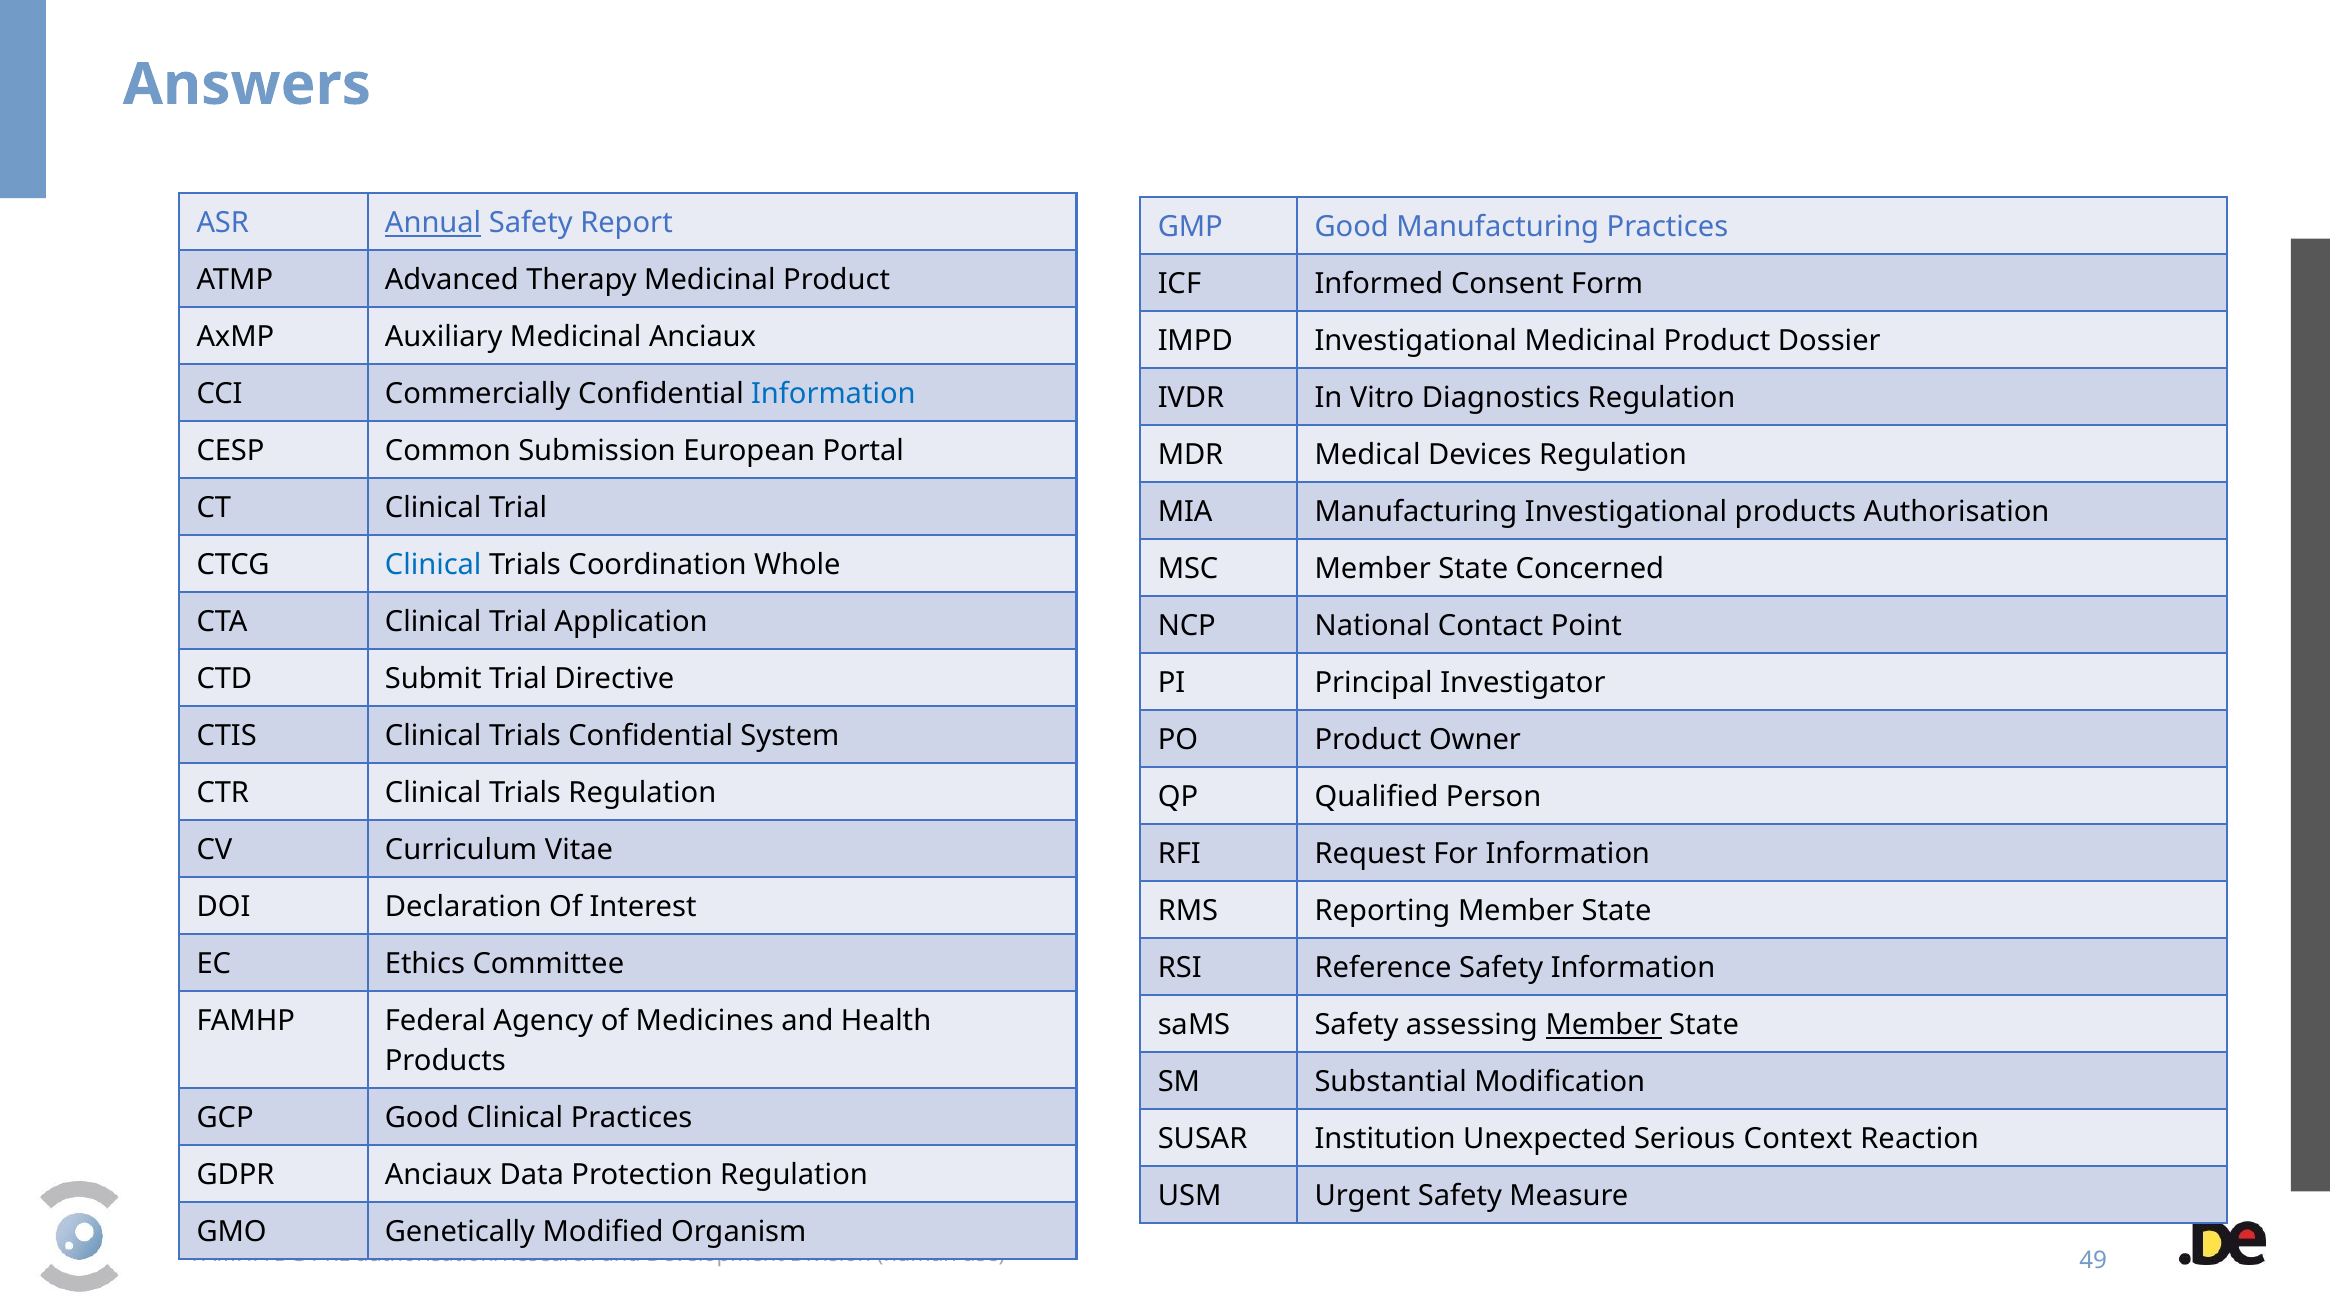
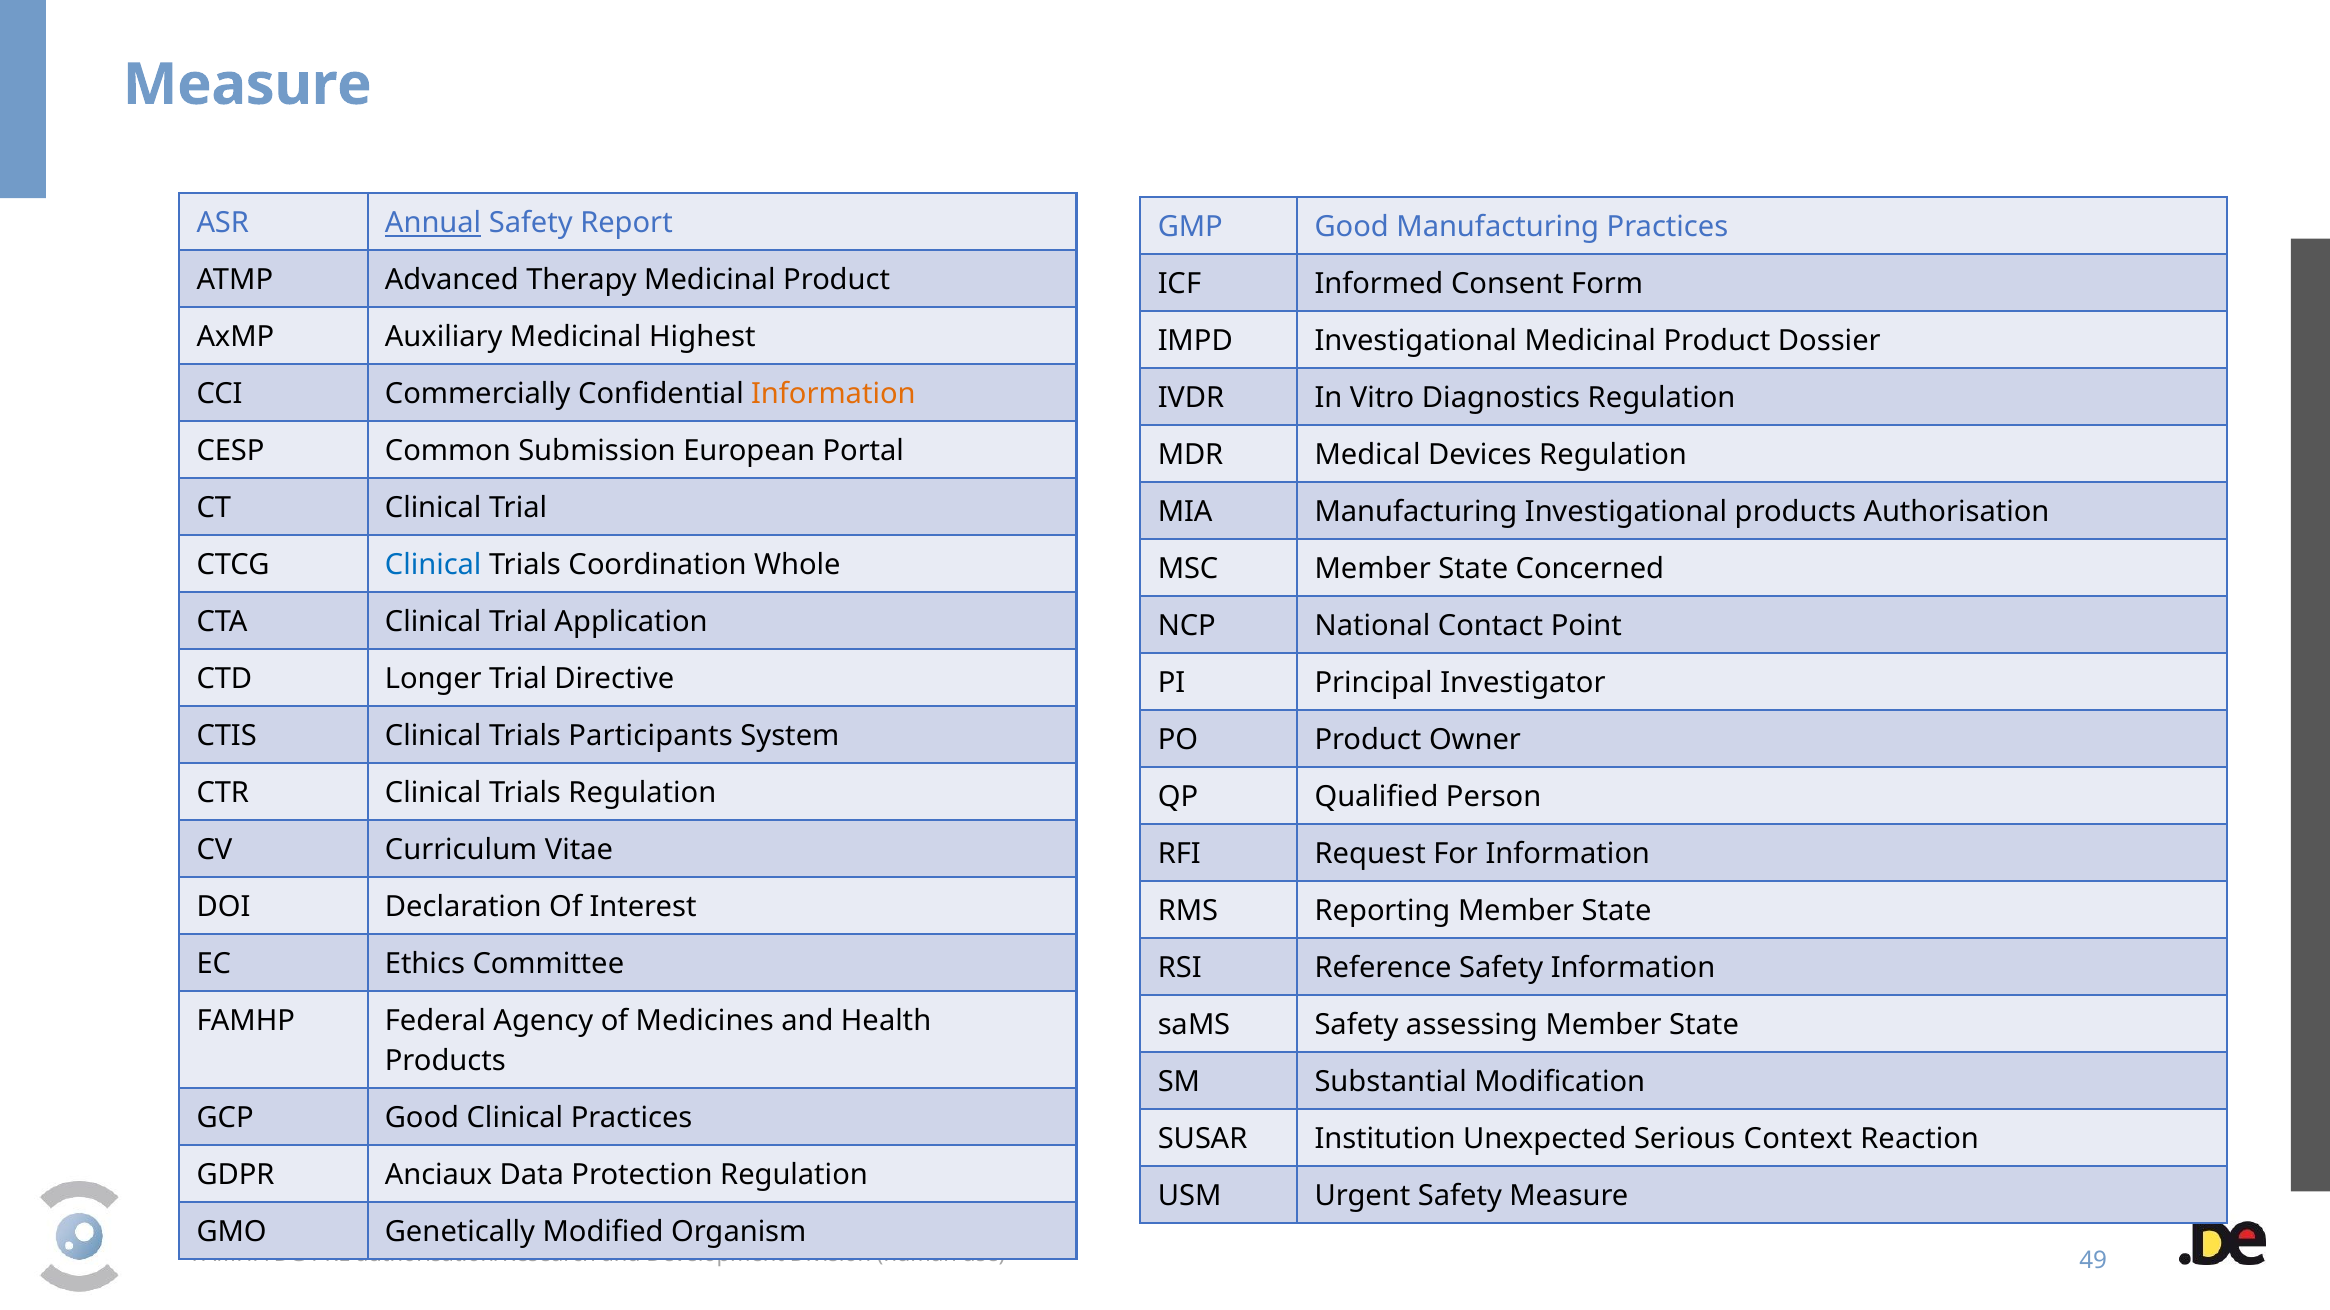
Answers at (247, 85): Answers -> Measure
Medicinal Anciaux: Anciaux -> Highest
Information at (833, 394) colour: blue -> orange
Submit: Submit -> Longer
Trials Confidential: Confidential -> Participants
Member at (1604, 1026) underline: present -> none
